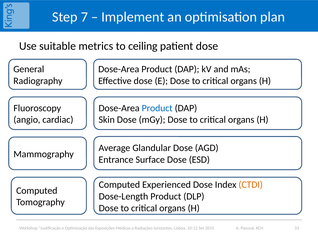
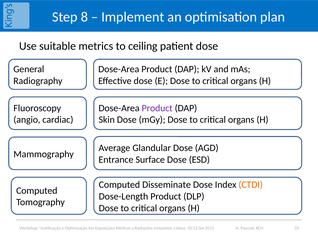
7: 7 -> 8
Product at (157, 108) colour: blue -> purple
Experienced: Experienced -> Disseminate
